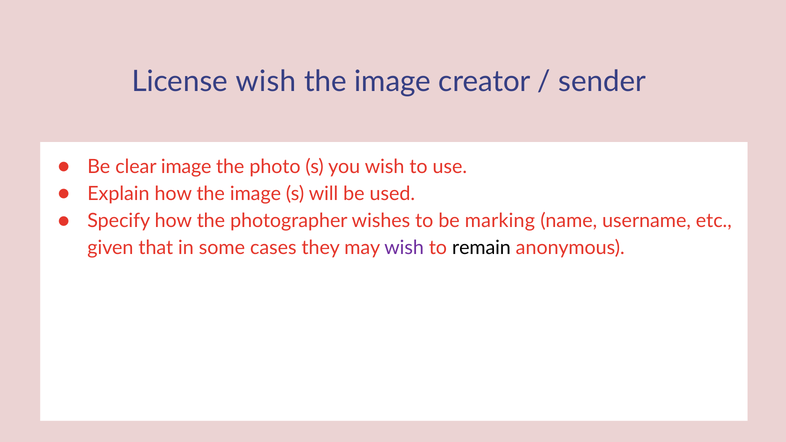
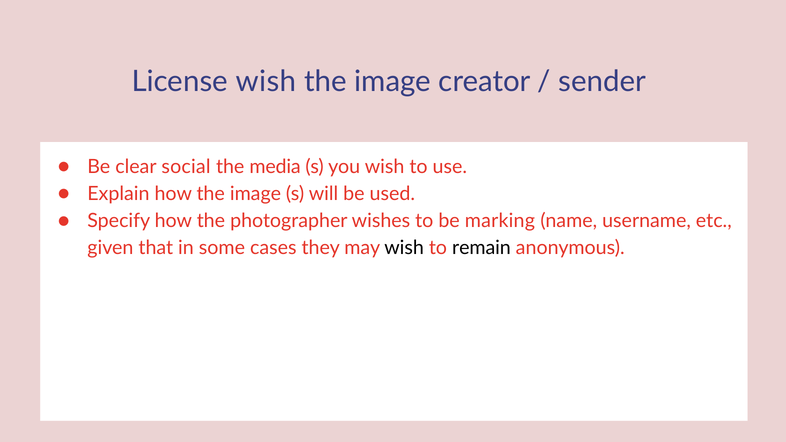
clear image: image -> social
photo: photo -> media
wish at (404, 248) colour: purple -> black
